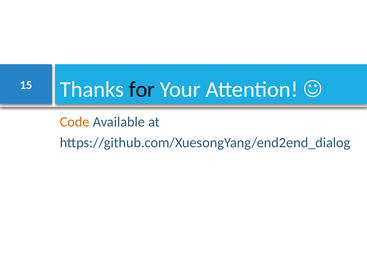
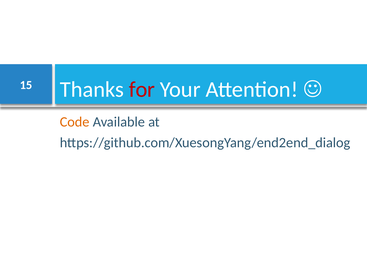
for colour: black -> red
